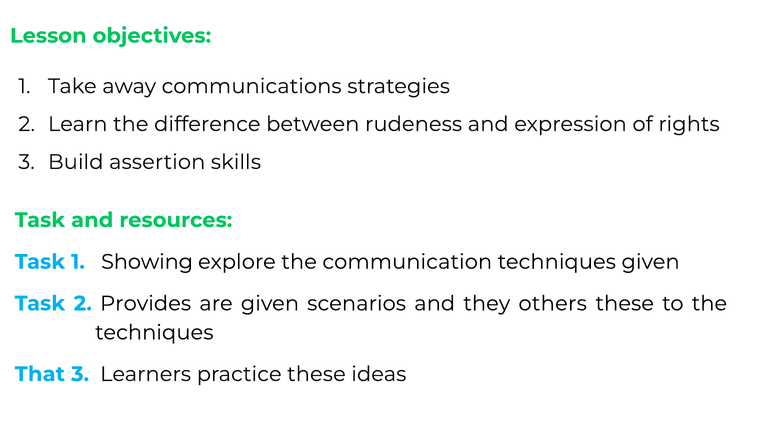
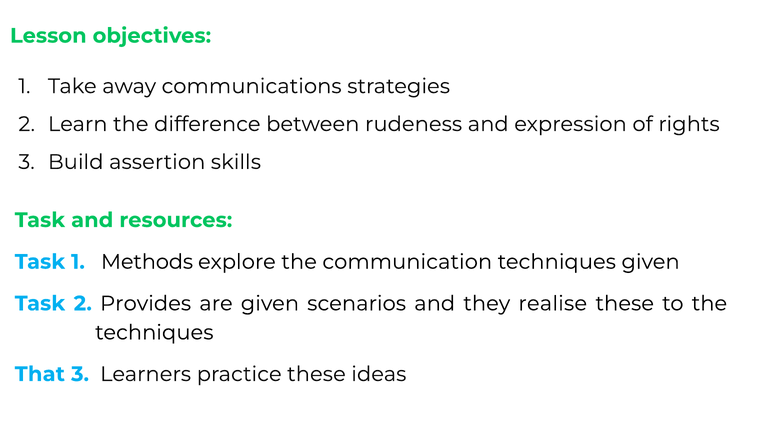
Showing: Showing -> Methods
others: others -> realise
